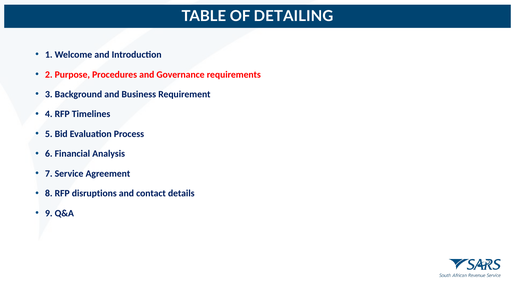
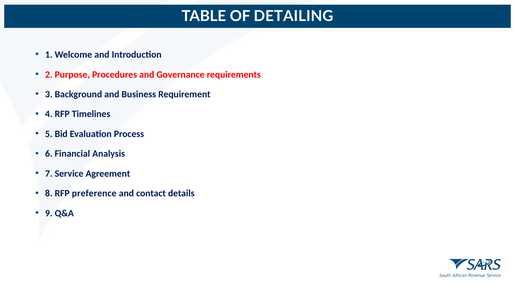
disruptions: disruptions -> preference
